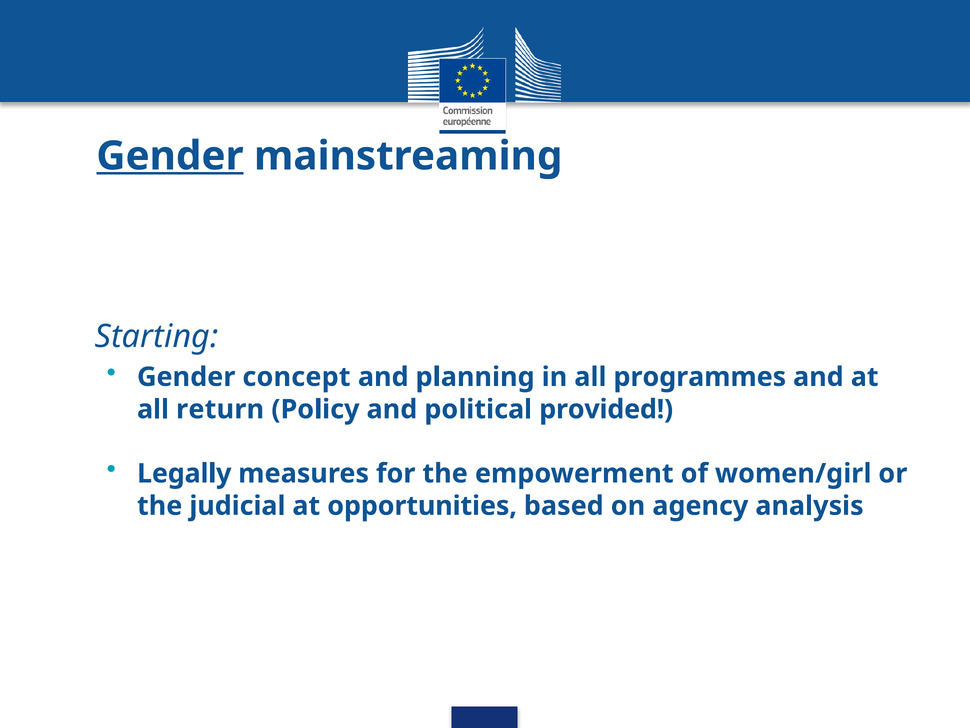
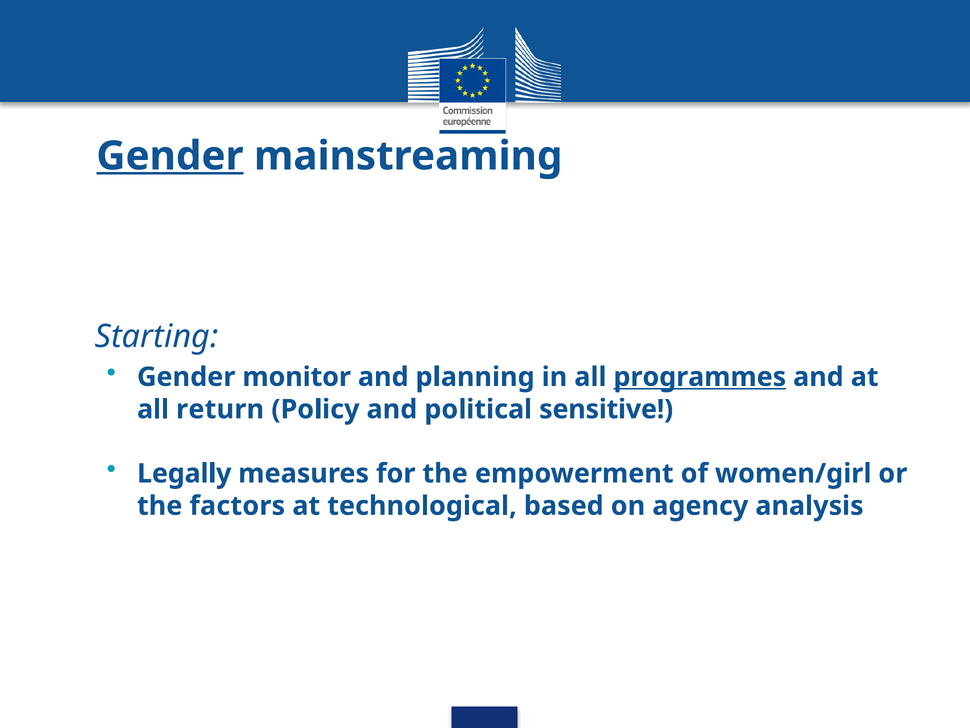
concept: concept -> monitor
programmes underline: none -> present
provided: provided -> sensitive
judicial: judicial -> factors
opportunities: opportunities -> technological
